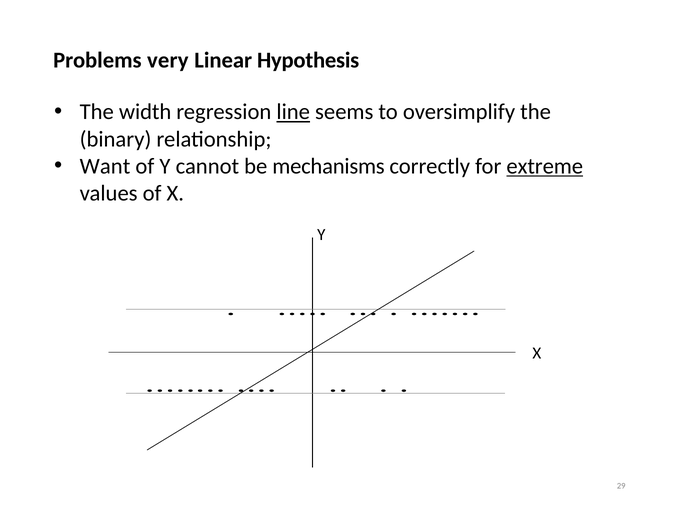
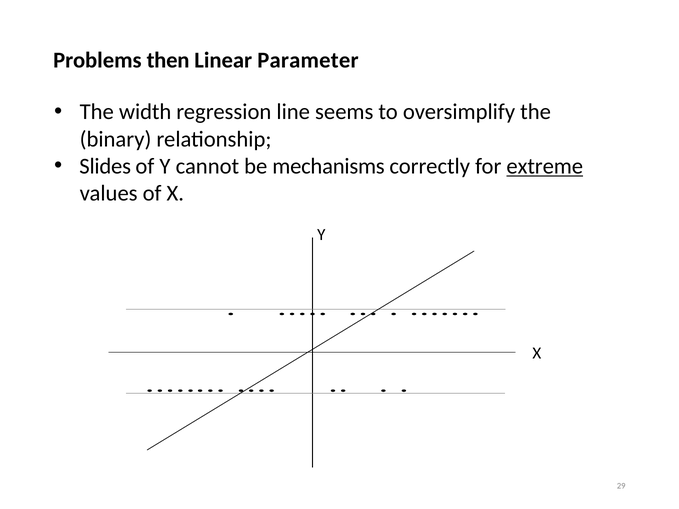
very: very -> then
Hypothesis: Hypothesis -> Parameter
line underline: present -> none
Want: Want -> Slides
